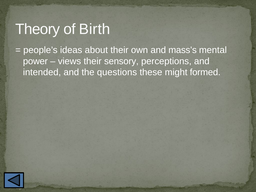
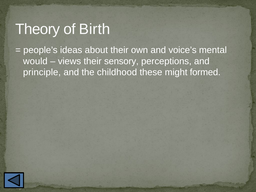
mass’s: mass’s -> voice’s
power: power -> would
intended: intended -> principle
questions: questions -> childhood
